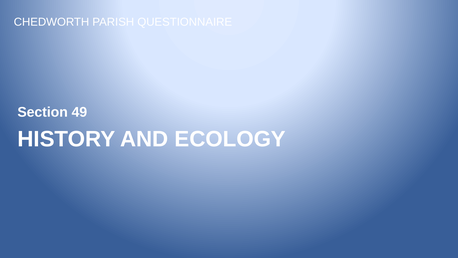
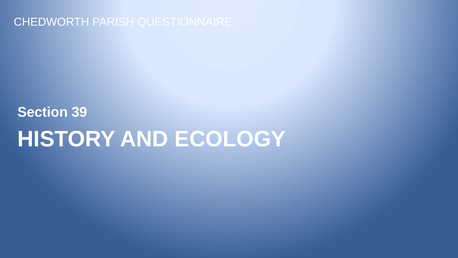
49: 49 -> 39
